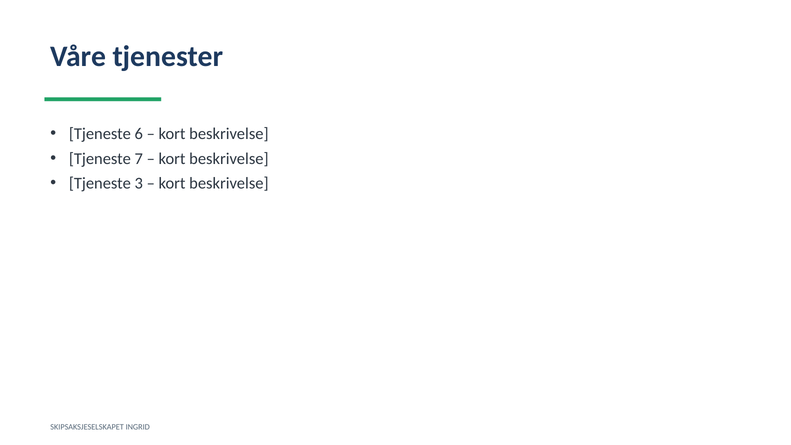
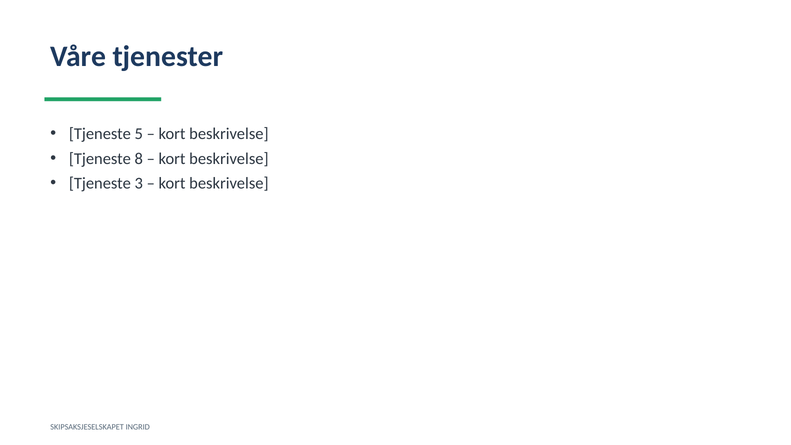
6: 6 -> 5
7: 7 -> 8
